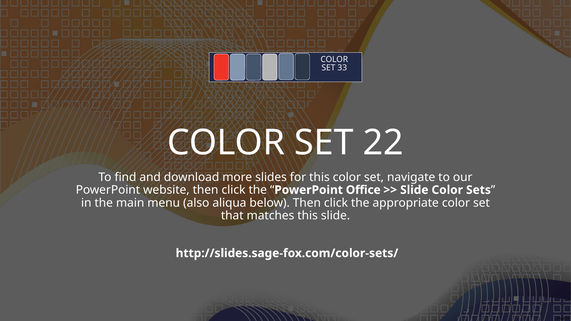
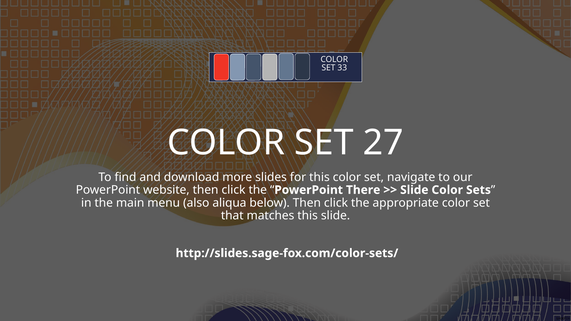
22: 22 -> 27
Office: Office -> There
